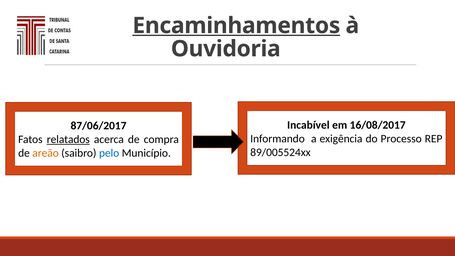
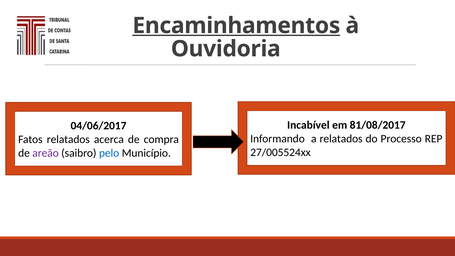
16/08/2017: 16/08/2017 -> 81/08/2017
87/06/2017: 87/06/2017 -> 04/06/2017
a exigência: exigência -> relatados
relatados at (68, 139) underline: present -> none
89/005524xx: 89/005524xx -> 27/005524xx
areão colour: orange -> purple
